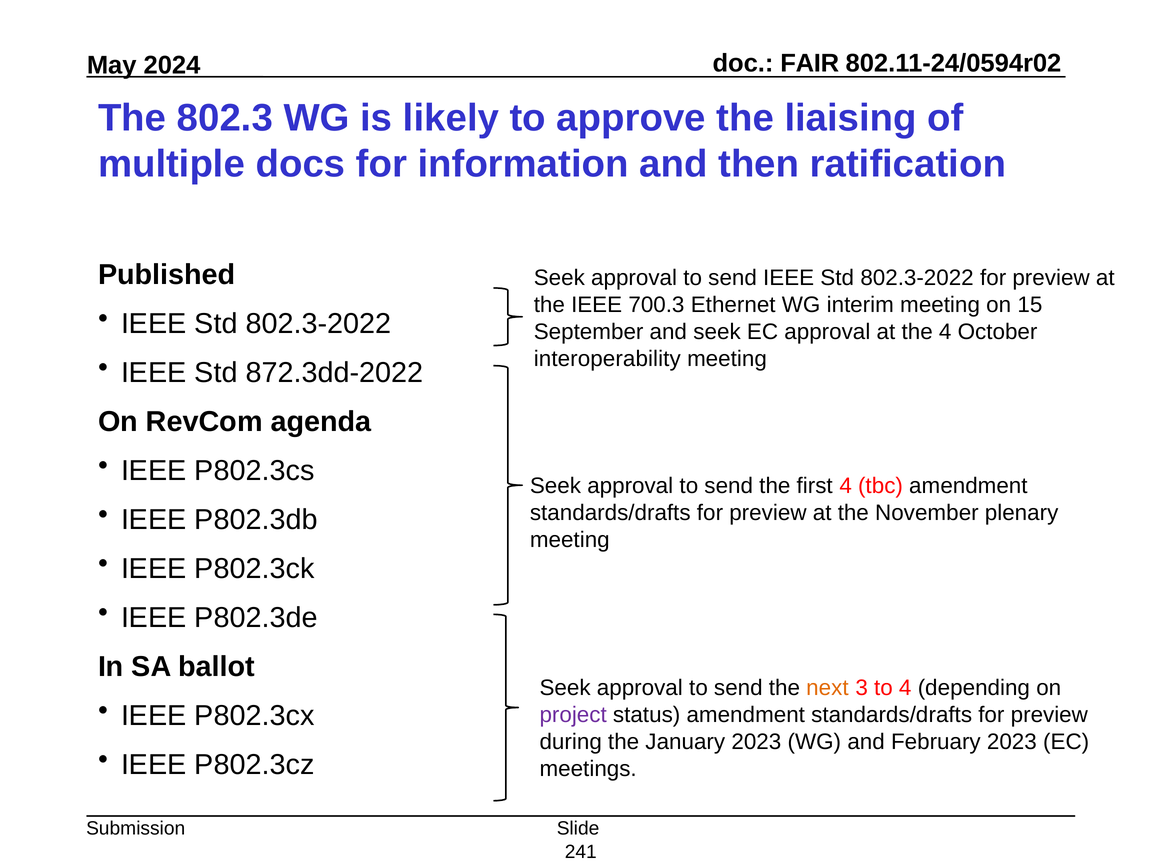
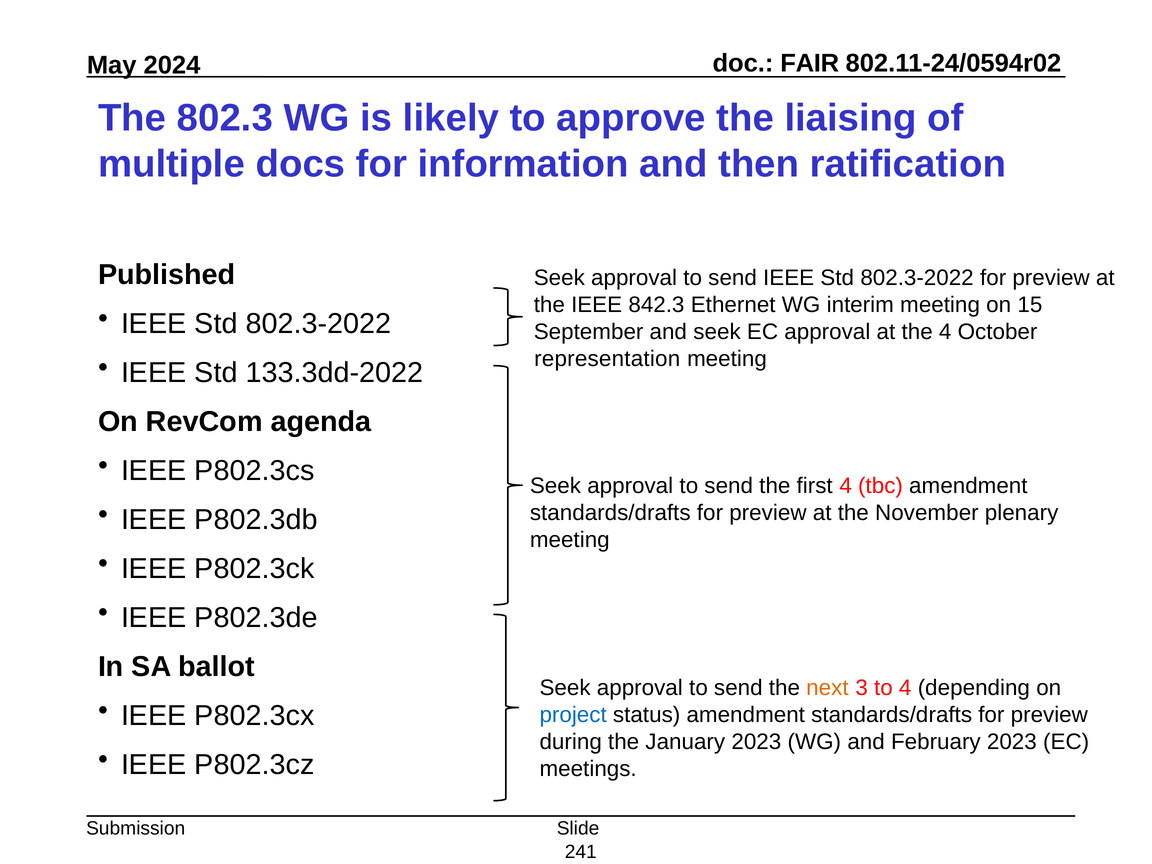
700.3: 700.3 -> 842.3
interoperability: interoperability -> representation
872.3dd-2022: 872.3dd-2022 -> 133.3dd-2022
project colour: purple -> blue
